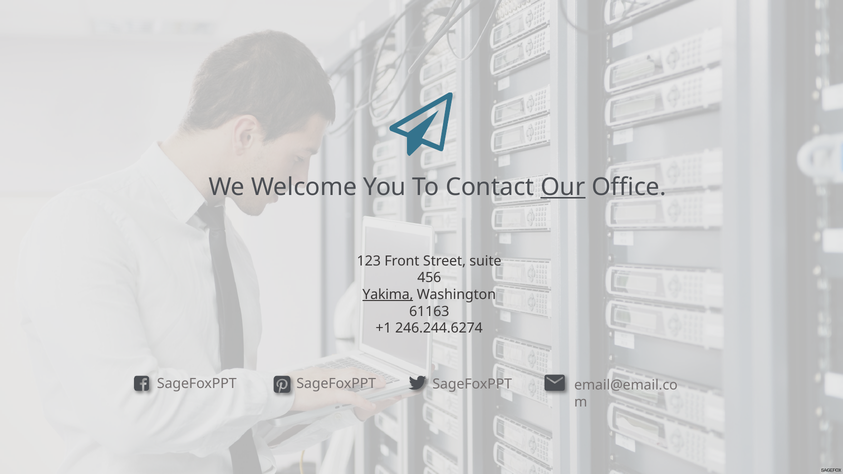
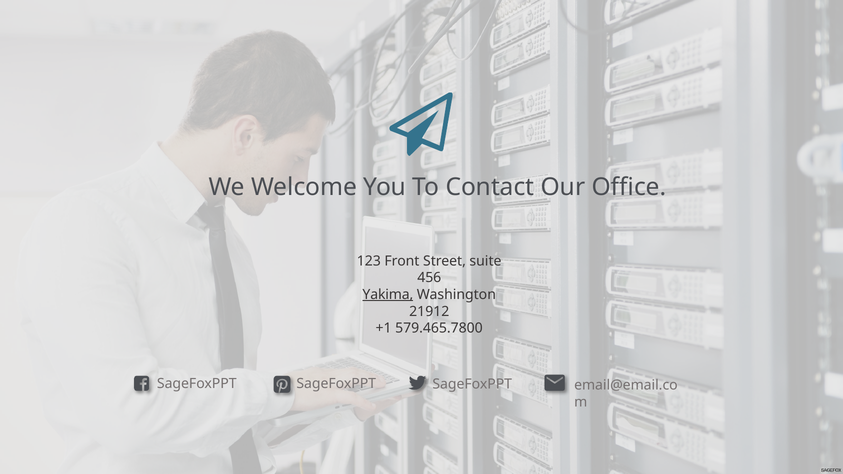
Our underline: present -> none
61163: 61163 -> 21912
246.244.6274: 246.244.6274 -> 579.465.7800
